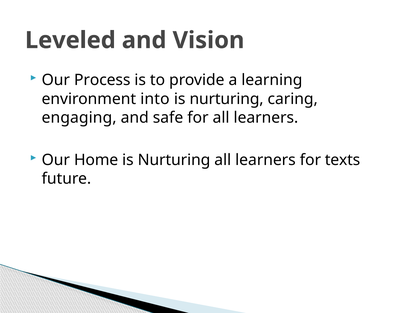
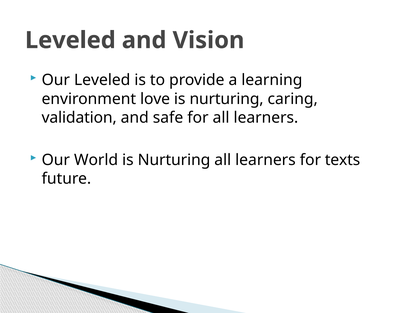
Our Process: Process -> Leveled
into: into -> love
engaging: engaging -> validation
Home: Home -> World
